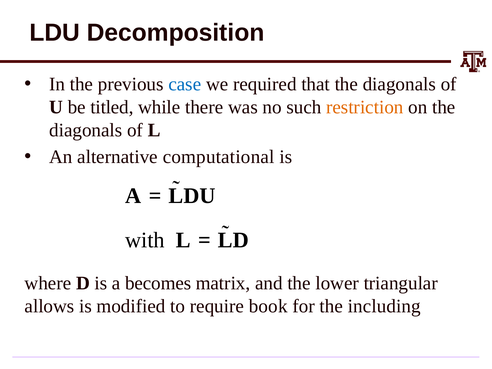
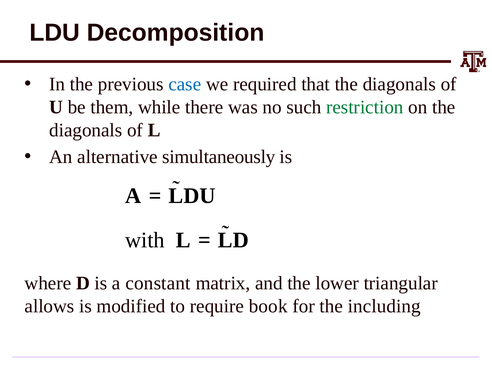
titled: titled -> them
restriction colour: orange -> green
computational: computational -> simultaneously
becomes: becomes -> constant
